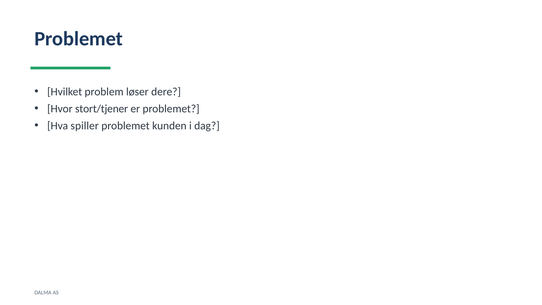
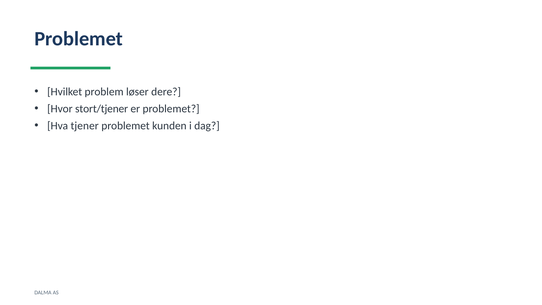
spiller: spiller -> tjener
